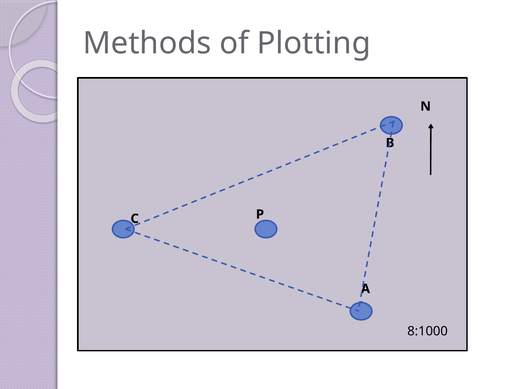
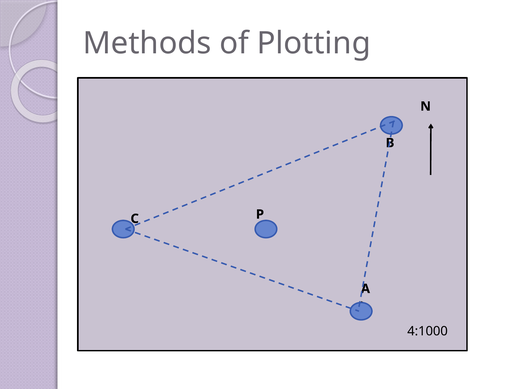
8:1000: 8:1000 -> 4:1000
